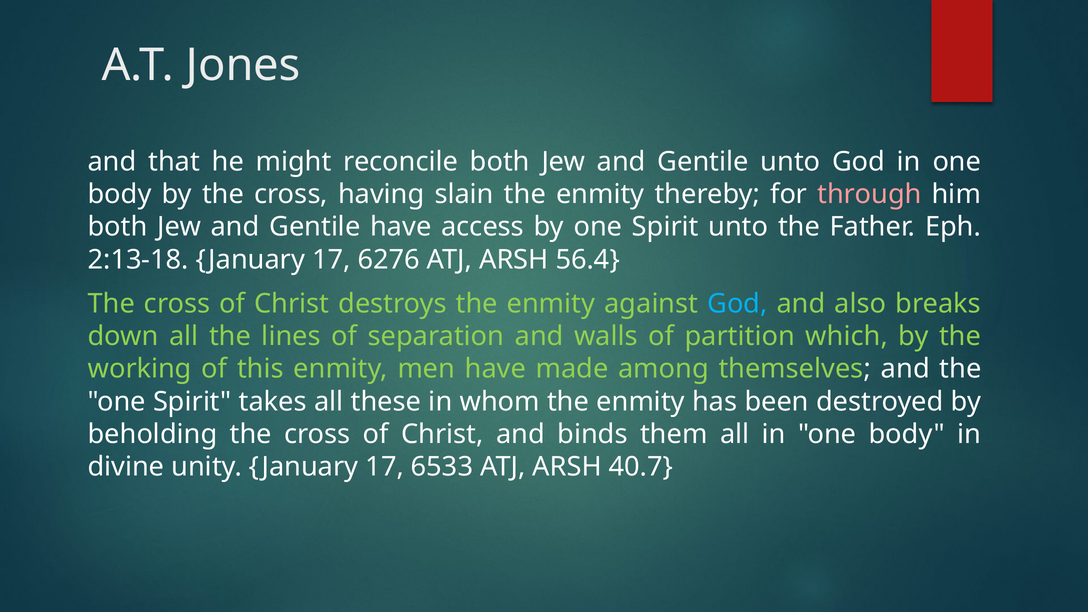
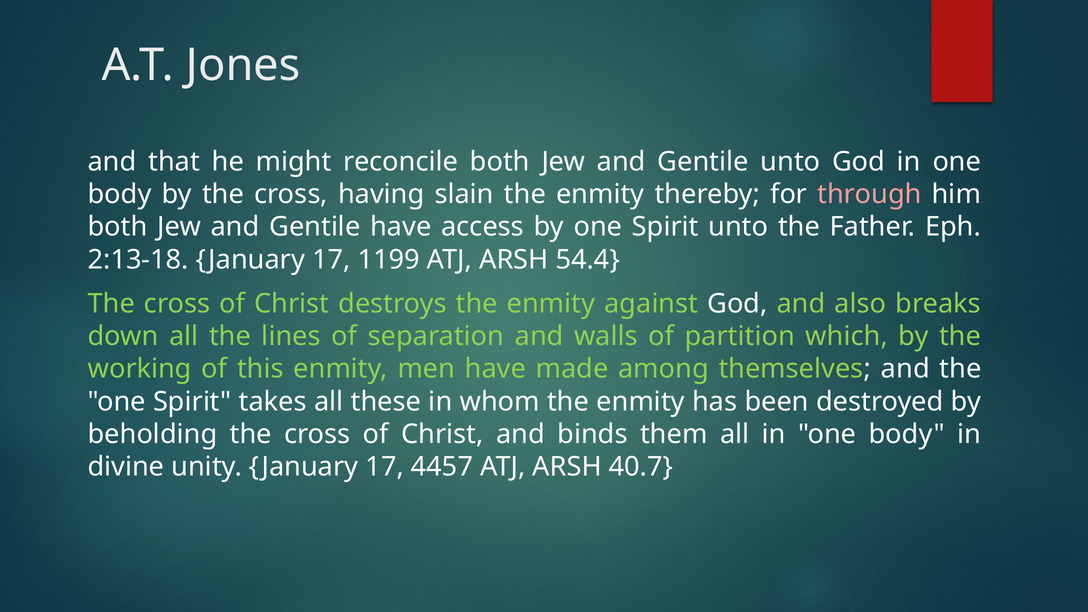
6276: 6276 -> 1199
56.4: 56.4 -> 54.4
God at (737, 304) colour: light blue -> white
6533: 6533 -> 4457
